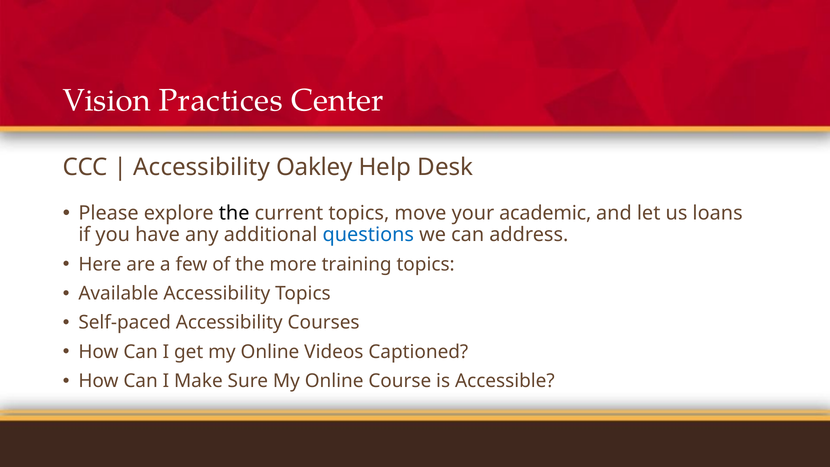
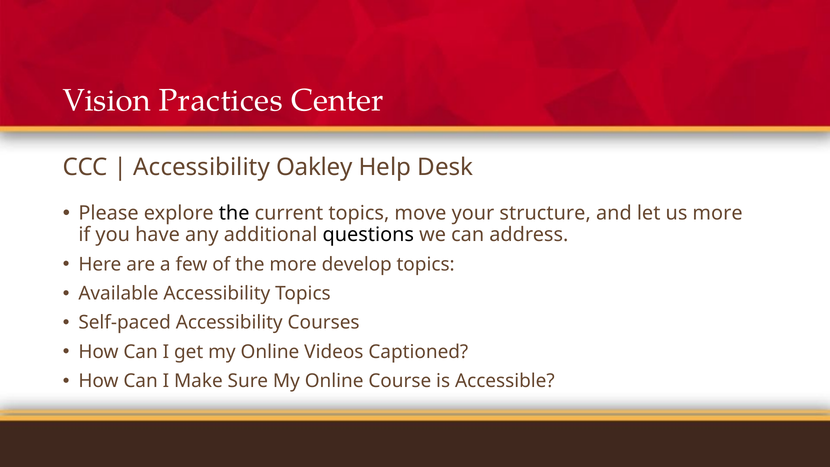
academic: academic -> structure
us loans: loans -> more
questions colour: blue -> black
training: training -> develop
